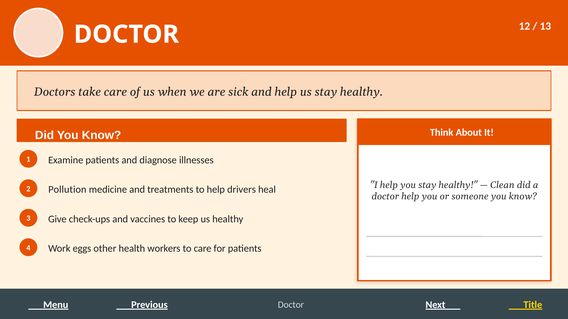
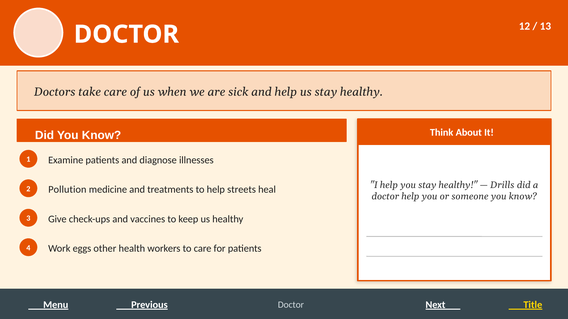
Clean: Clean -> Drills
drivers: drivers -> streets
